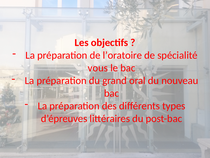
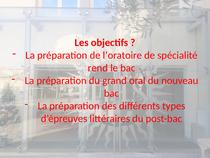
vous: vous -> rend
